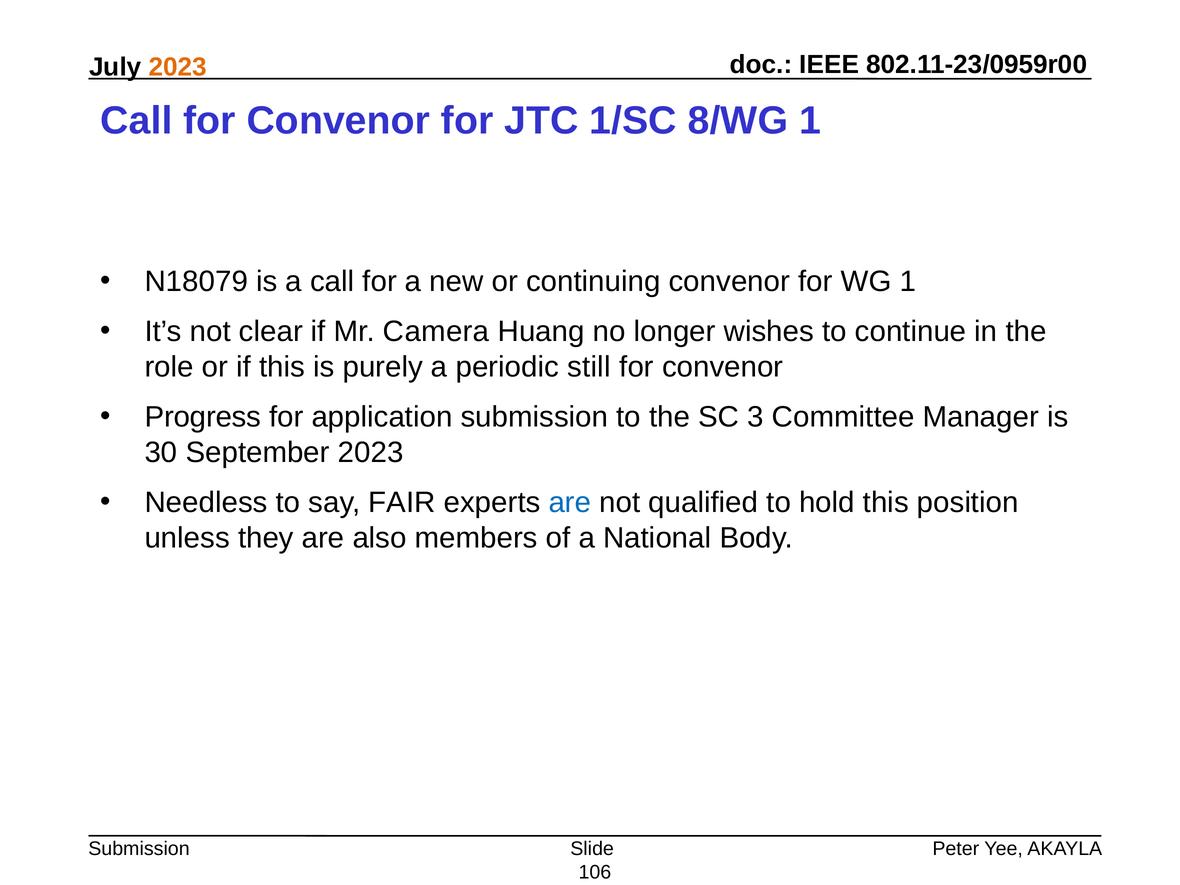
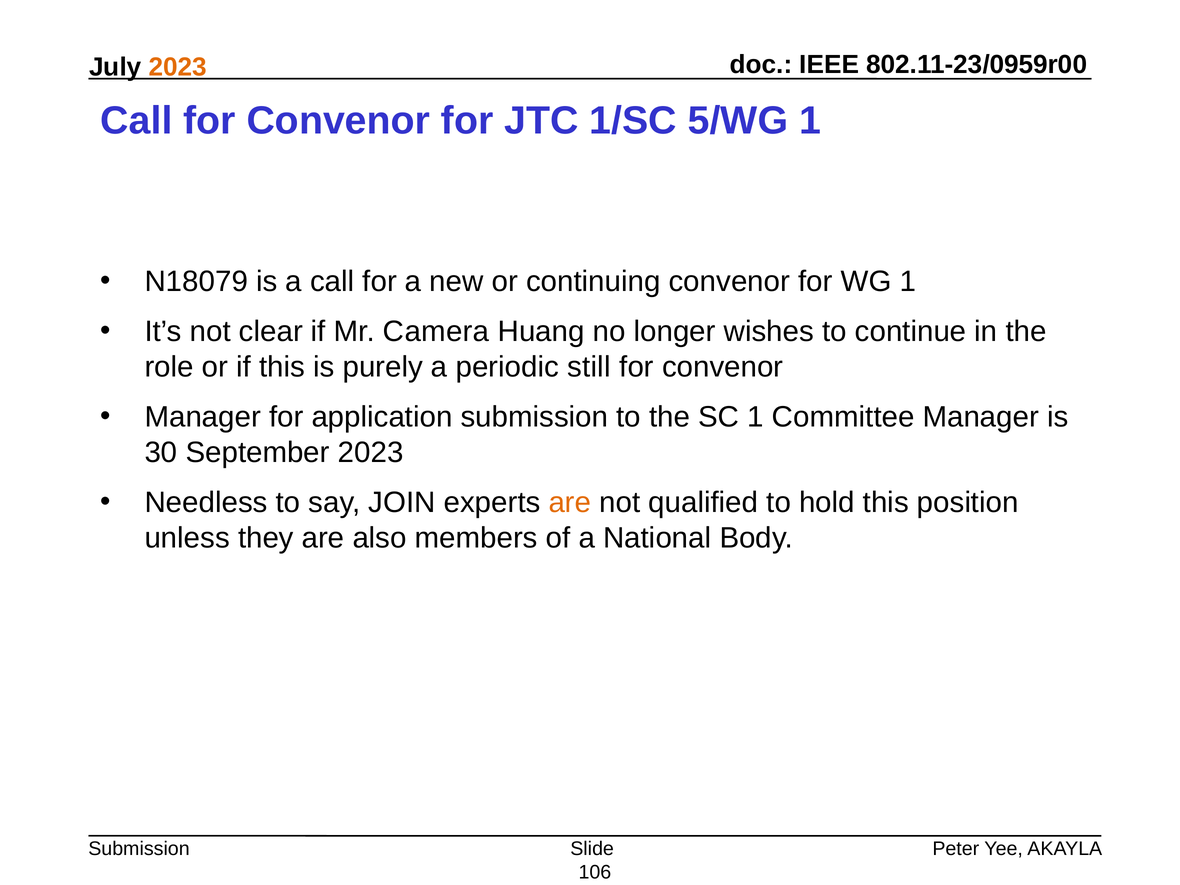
8/WG: 8/WG -> 5/WG
Progress at (203, 417): Progress -> Manager
SC 3: 3 -> 1
FAIR: FAIR -> JOIN
are at (570, 503) colour: blue -> orange
